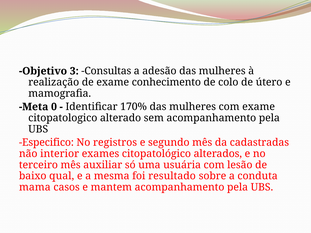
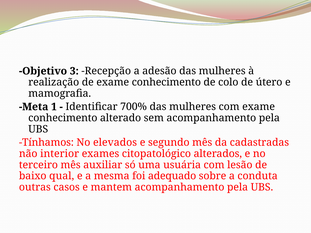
Consultas: Consultas -> Recepção
0: 0 -> 1
170%: 170% -> 700%
citopatologico at (63, 118): citopatologico -> conhecimento
Especifico: Especifico -> Tínhamos
registros: registros -> elevados
resultado: resultado -> adequado
mama: mama -> outras
